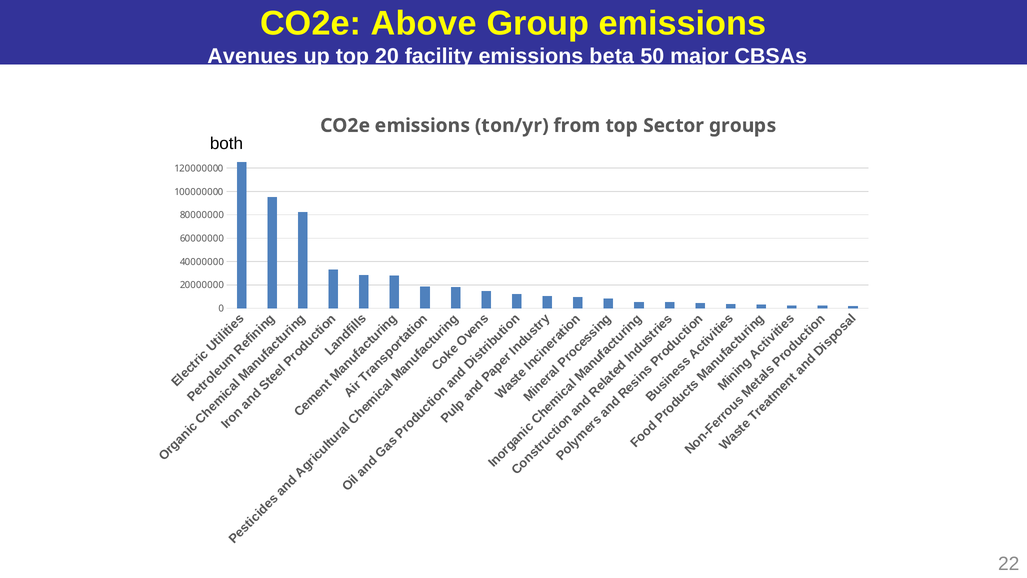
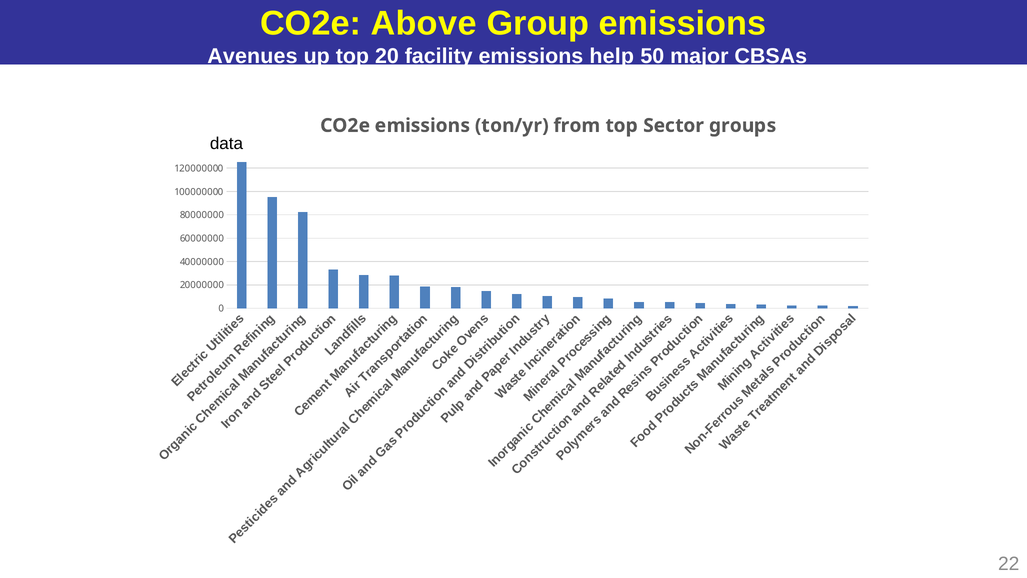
beta: beta -> help
both: both -> data
